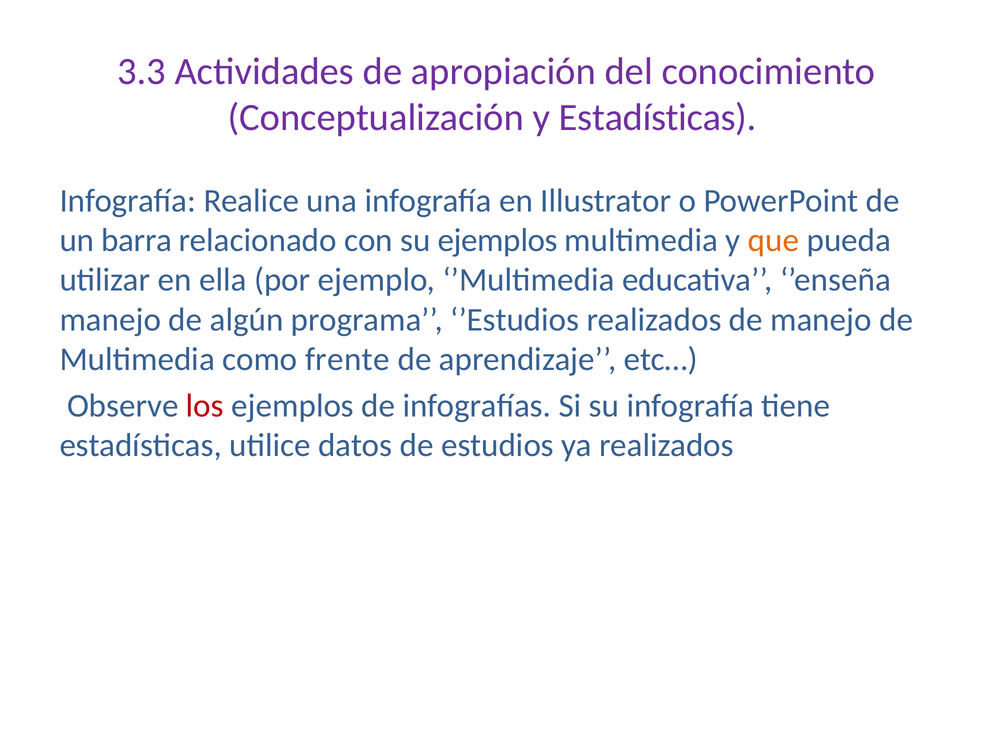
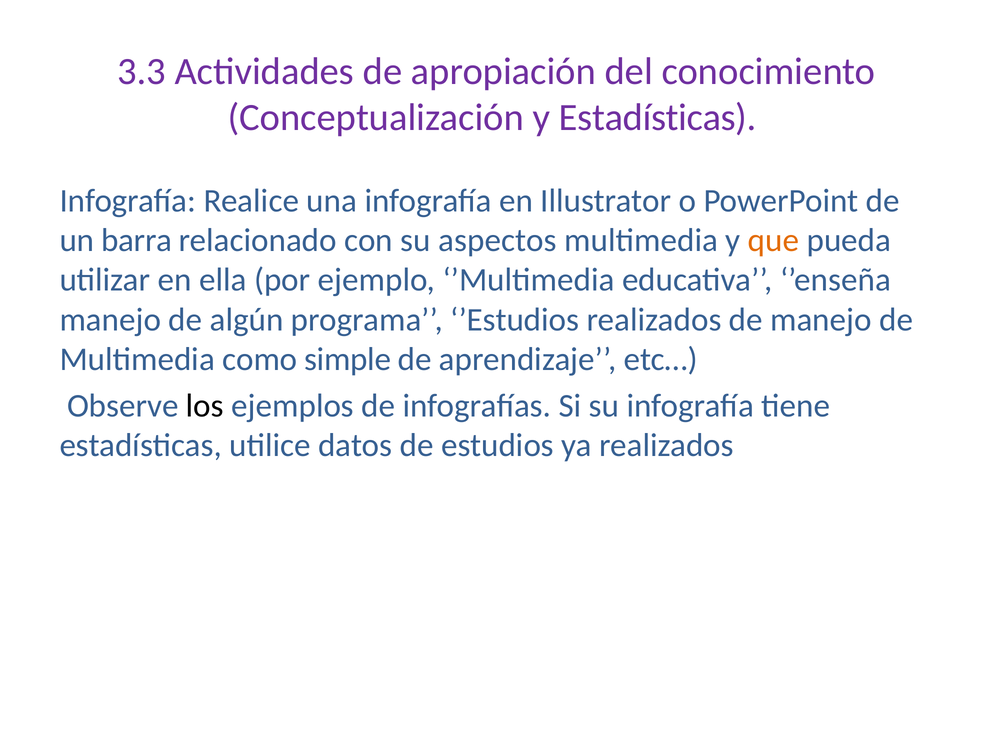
su ejemplos: ejemplos -> aspectos
frente: frente -> simple
los colour: red -> black
